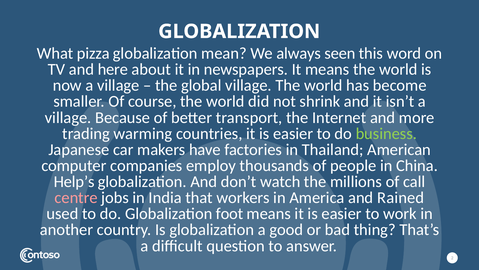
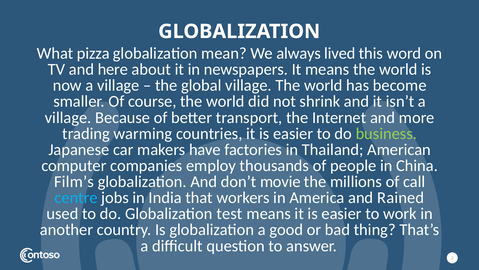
seen: seen -> lived
Help’s: Help’s -> Film’s
watch: watch -> movie
centre colour: pink -> light blue
foot: foot -> test
